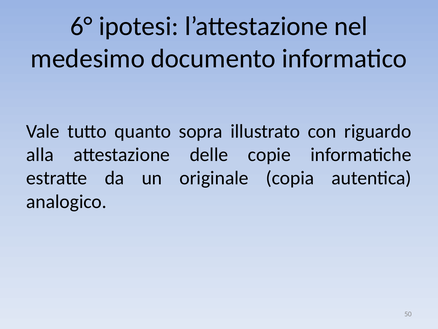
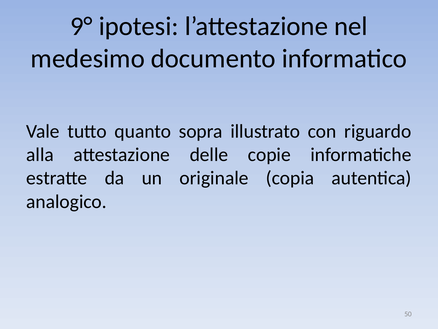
6°: 6° -> 9°
